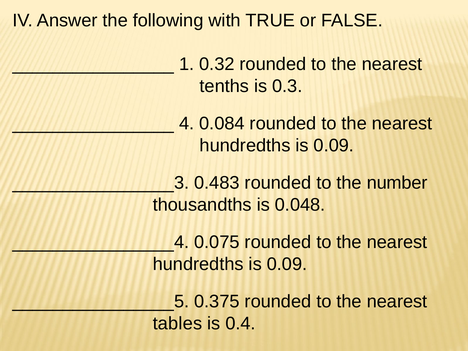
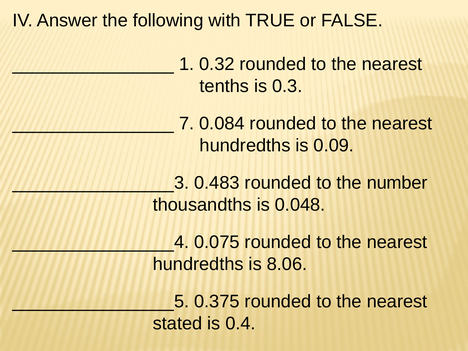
4: 4 -> 7
0.09 at (287, 264): 0.09 -> 8.06
tables: tables -> stated
